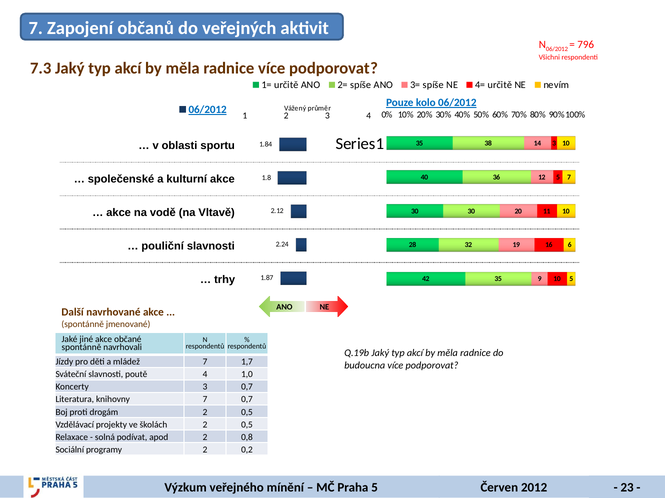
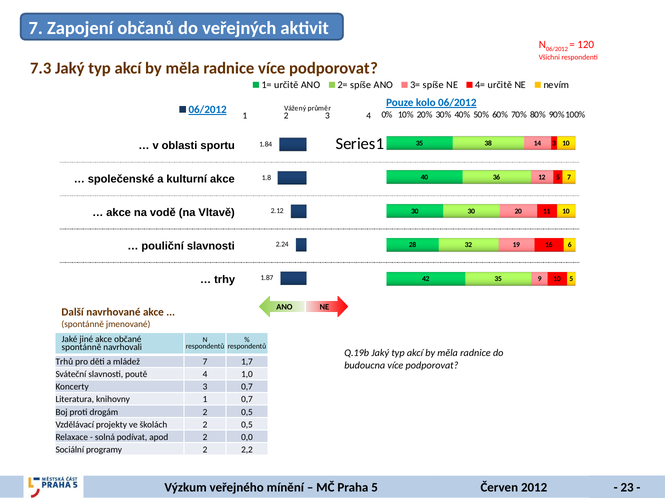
796: 796 -> 120
Jízdy: Jízdy -> Trhů
knihovny 7: 7 -> 1
0,8: 0,8 -> 0,0
0,2: 0,2 -> 2,2
